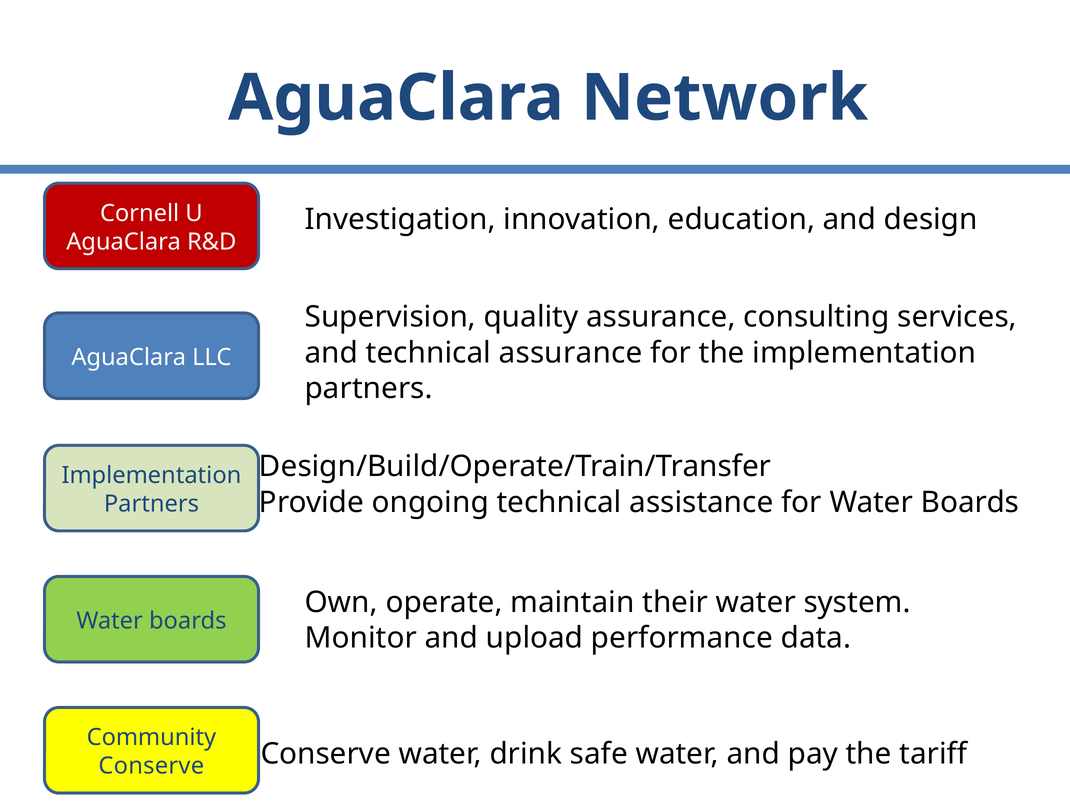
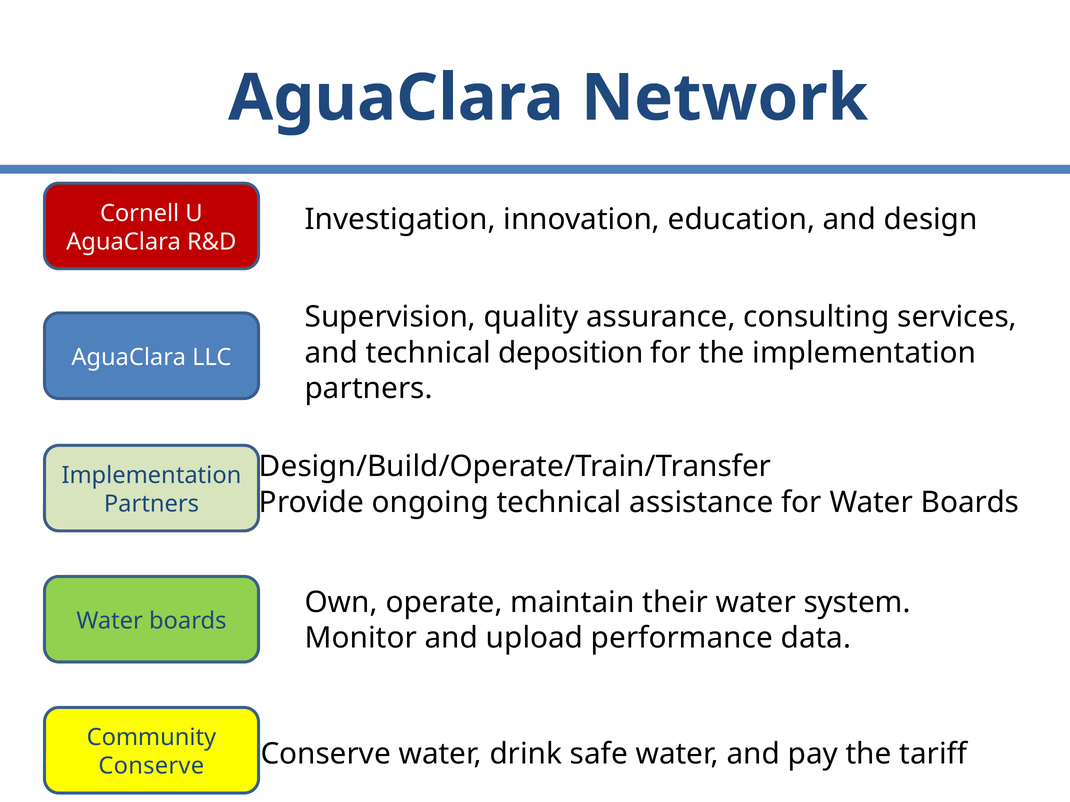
technical assurance: assurance -> deposition
